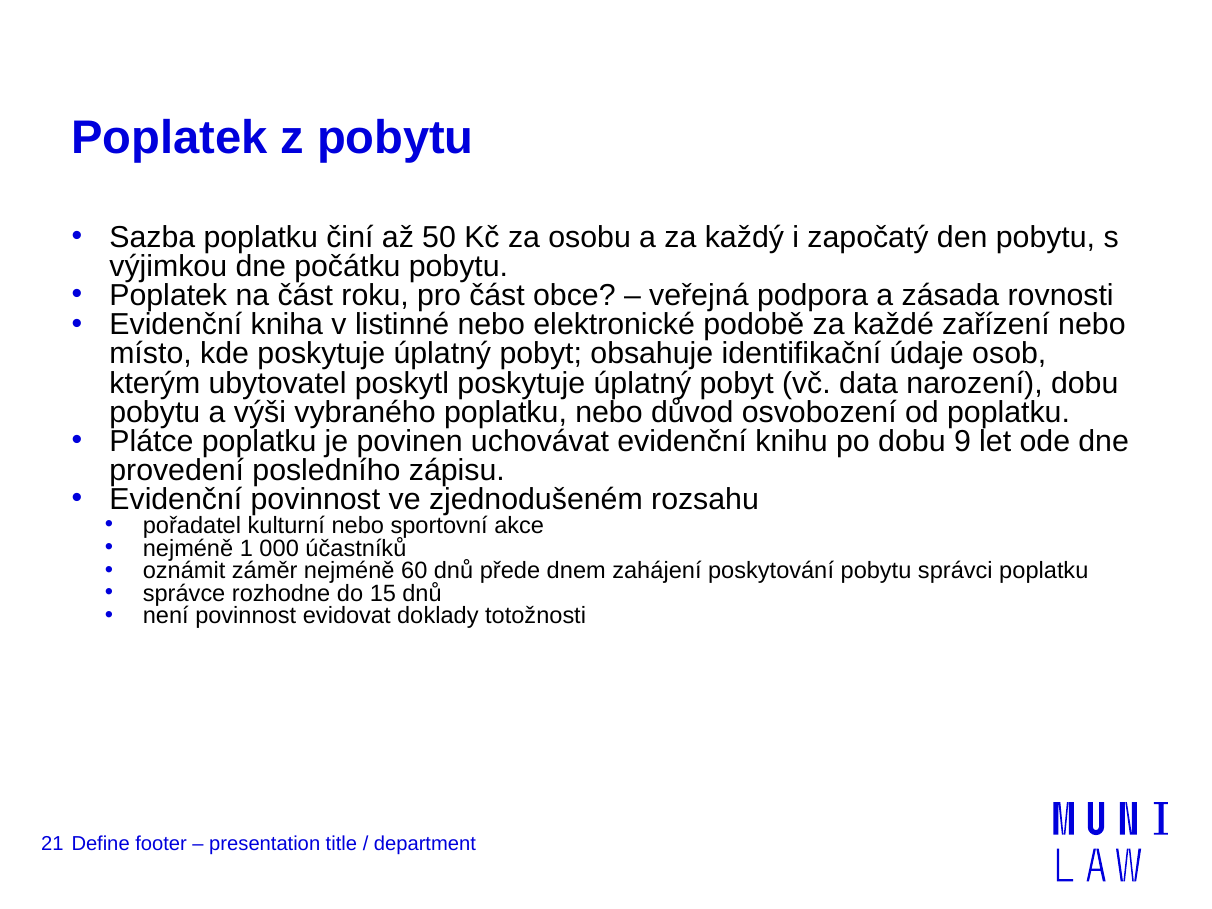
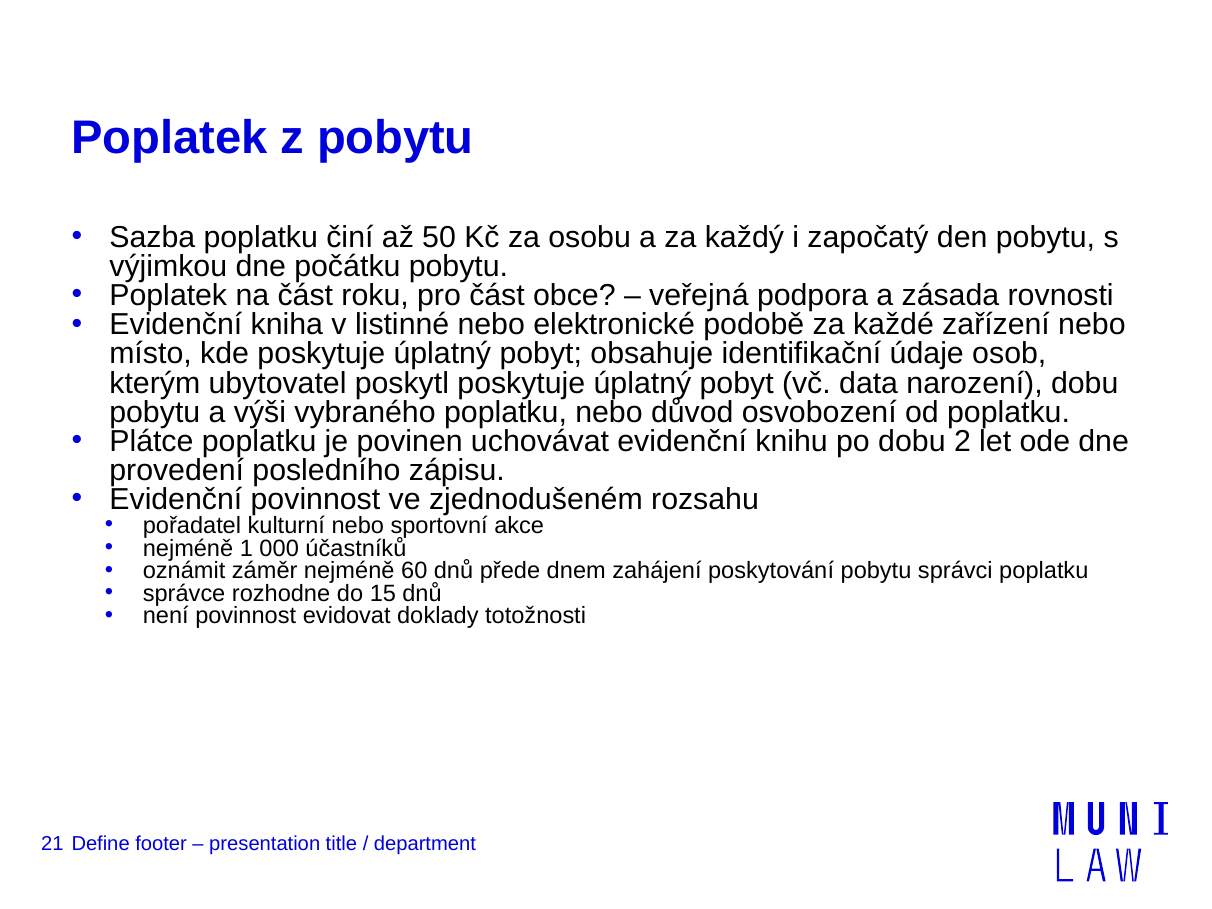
9: 9 -> 2
